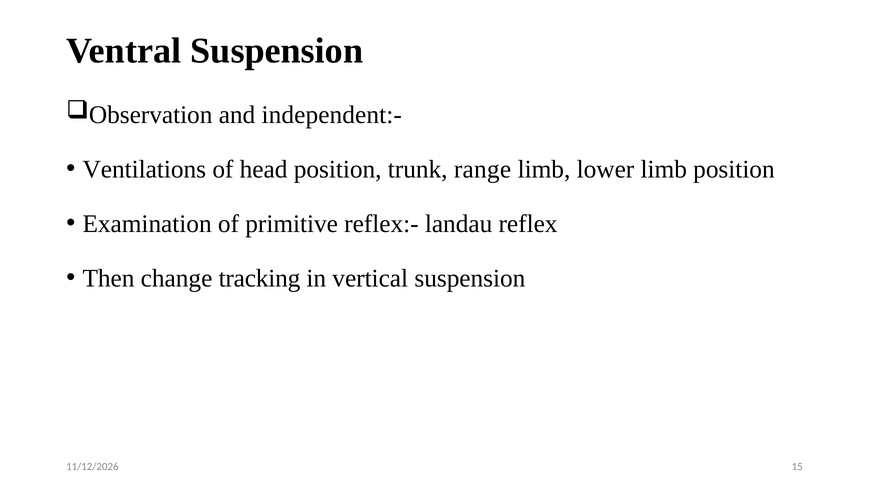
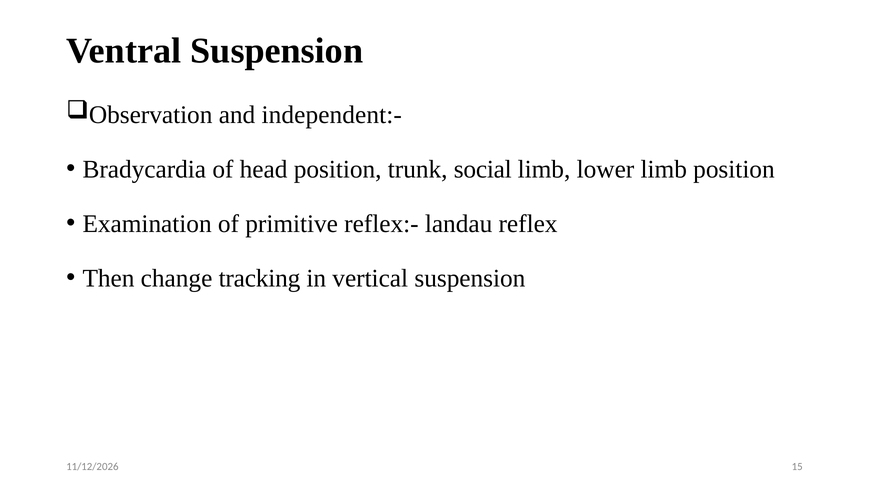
Ventilations: Ventilations -> Bradycardia
range: range -> social
